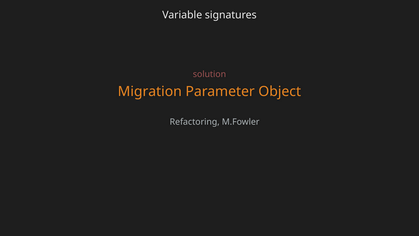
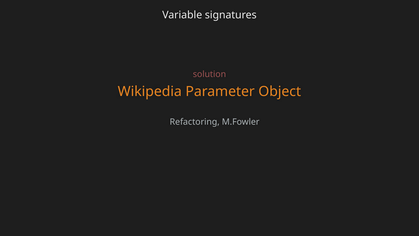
Migration: Migration -> Wikipedia
